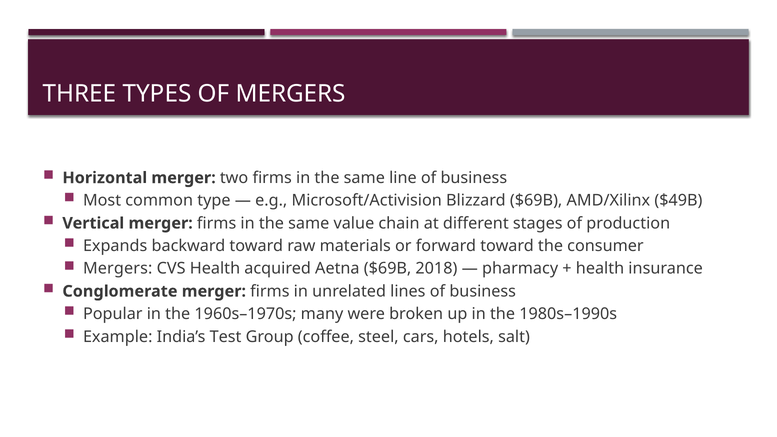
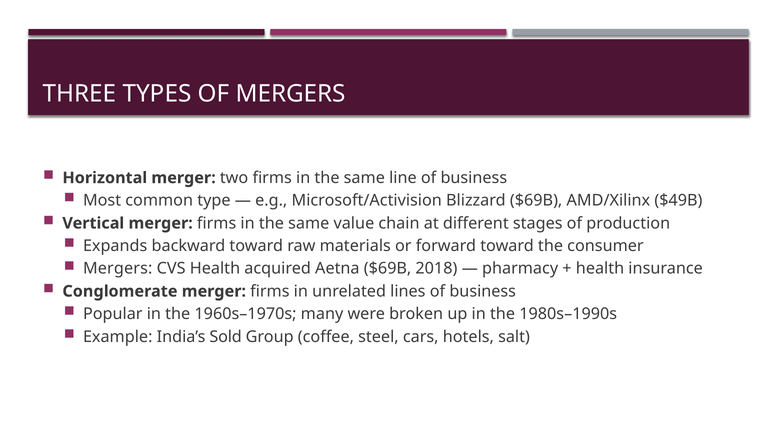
Test: Test -> Sold
